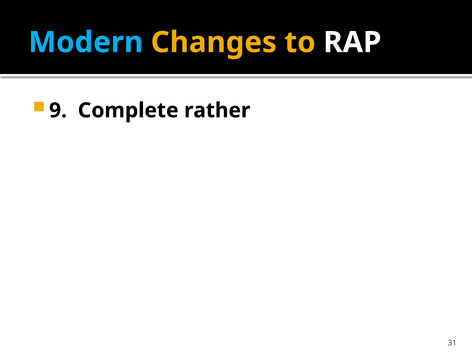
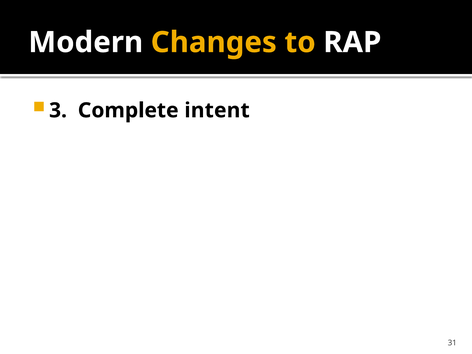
Modern colour: light blue -> white
9: 9 -> 3
rather: rather -> intent
